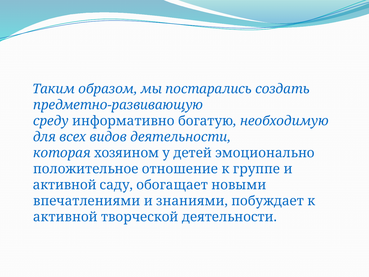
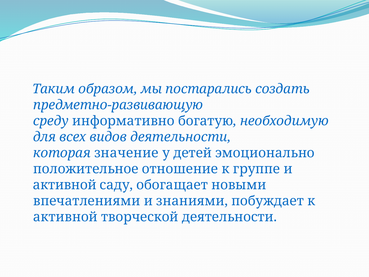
хозяином: хозяином -> значение
